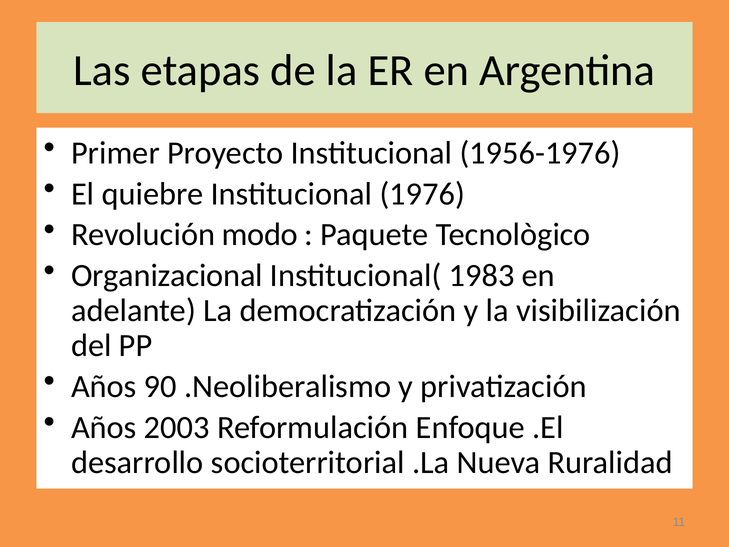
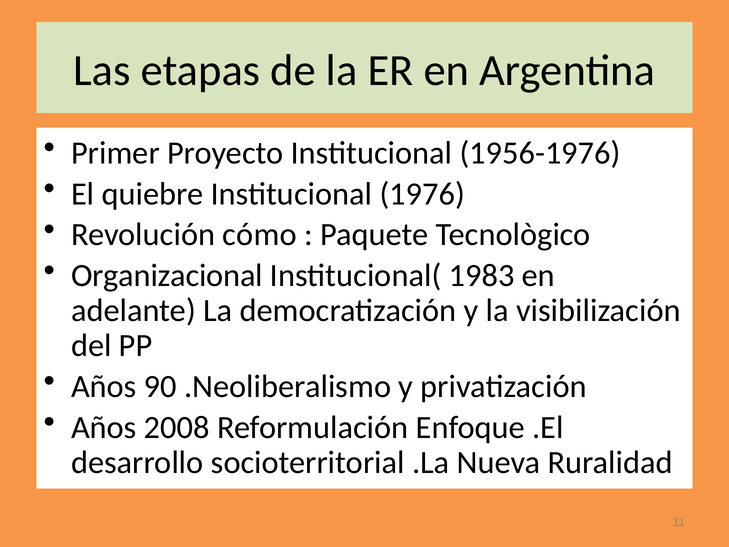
modo: modo -> cómo
2003: 2003 -> 2008
